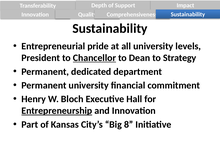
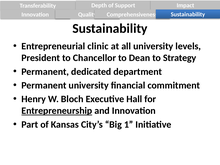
pride: pride -> clinic
Chancellor underline: present -> none
8: 8 -> 1
